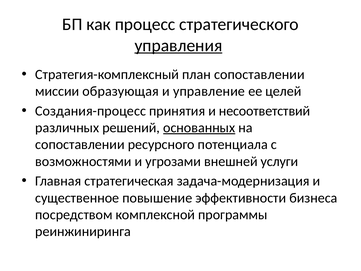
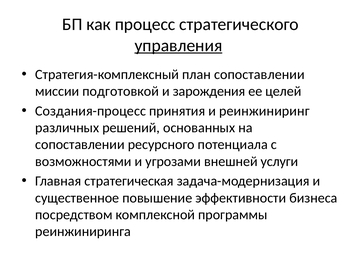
образующая: образующая -> подготовкой
управление: управление -> зарождения
несоответствий: несоответствий -> реинжиниринг
основанных underline: present -> none
